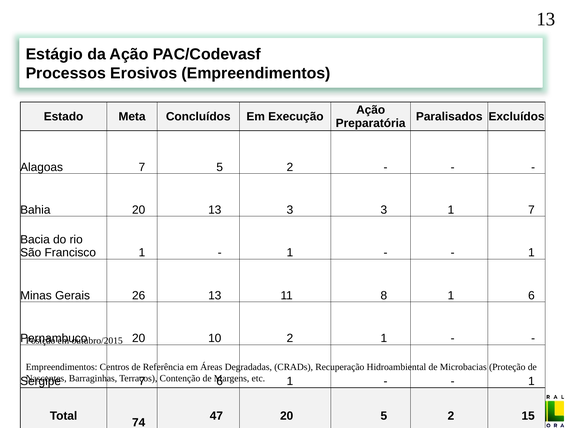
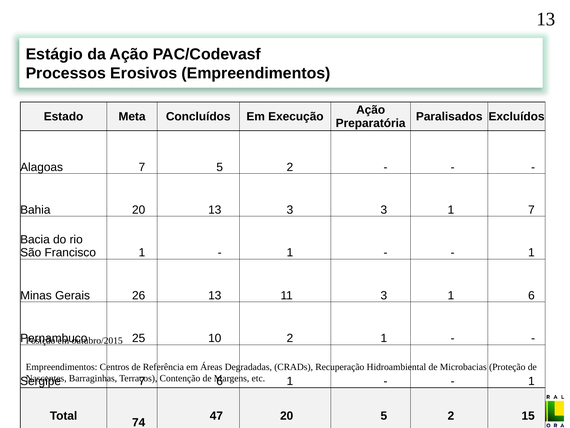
11 8: 8 -> 3
20 at (139, 338): 20 -> 25
